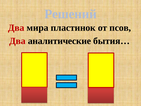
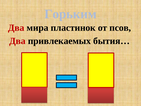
Решений: Решений -> Горьким
аналитические: аналитические -> привлекаемых
